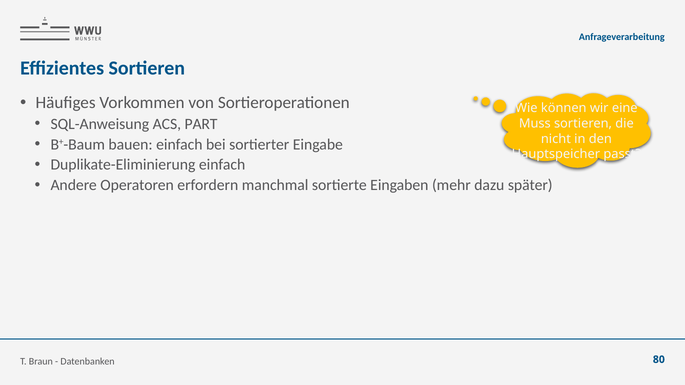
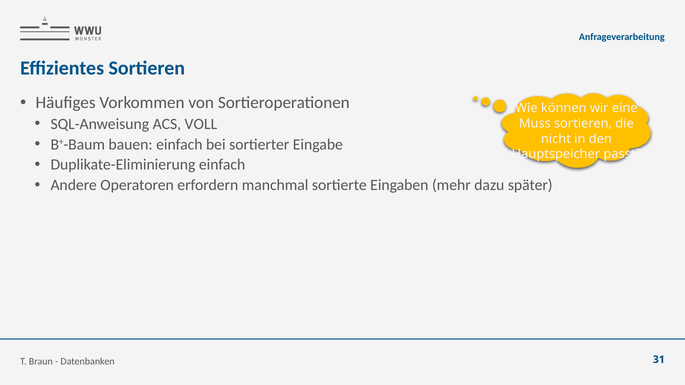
PART: PART -> VOLL
80: 80 -> 31
